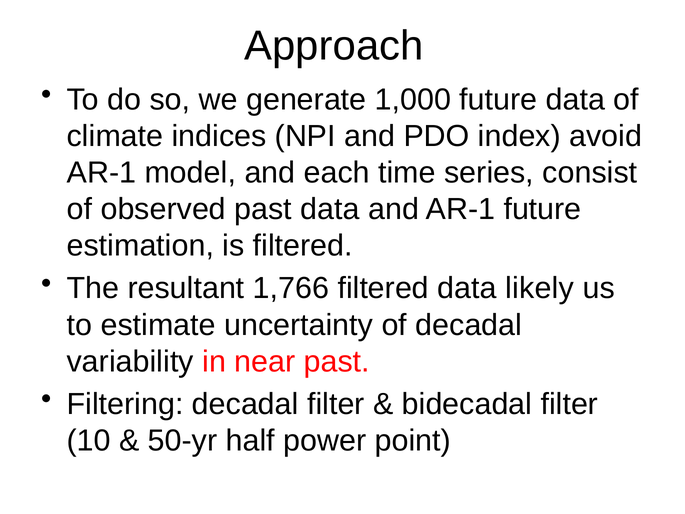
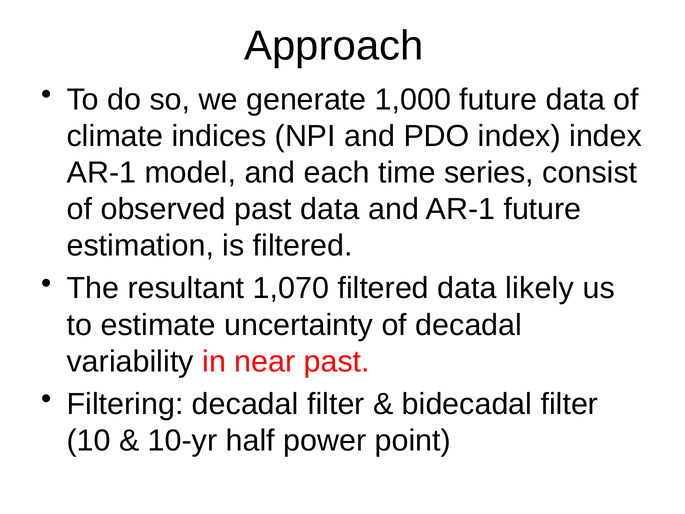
index avoid: avoid -> index
1,766: 1,766 -> 1,070
50-yr: 50-yr -> 10-yr
